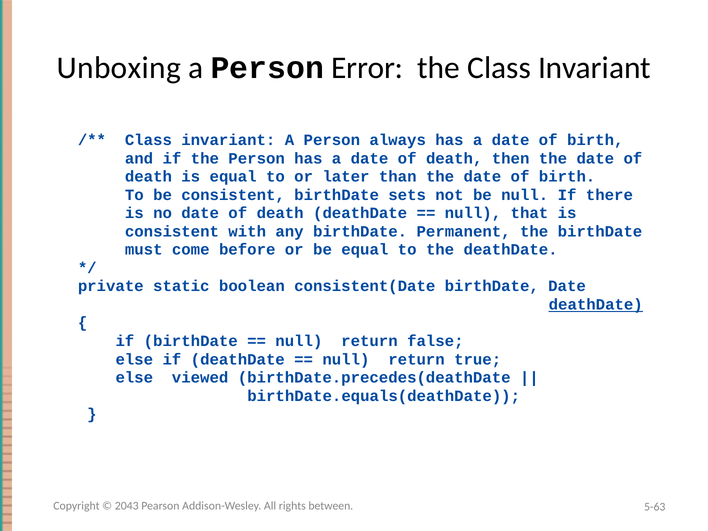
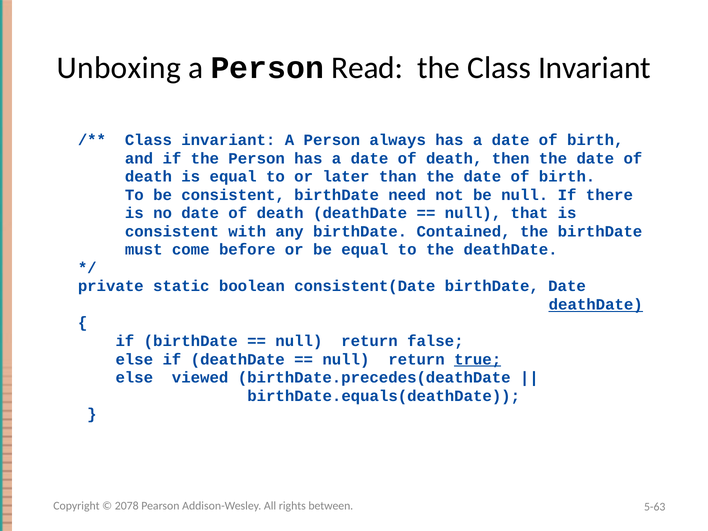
Error: Error -> Read
sets: sets -> need
Permanent: Permanent -> Contained
true underline: none -> present
2043: 2043 -> 2078
